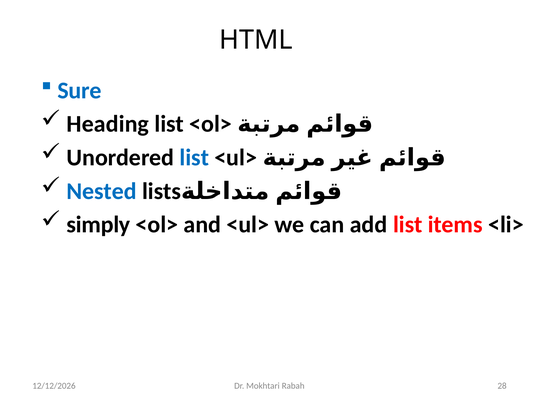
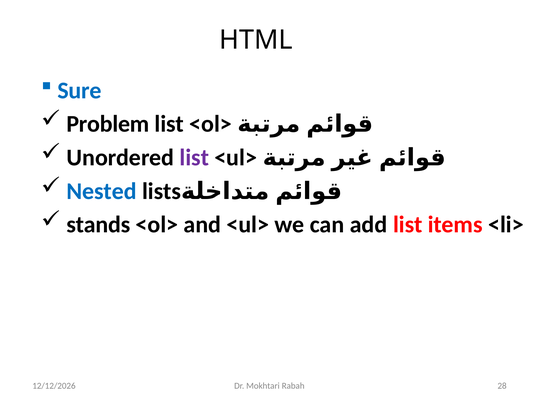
Heading: Heading -> Problem
list at (194, 158) colour: blue -> purple
simply: simply -> stands
